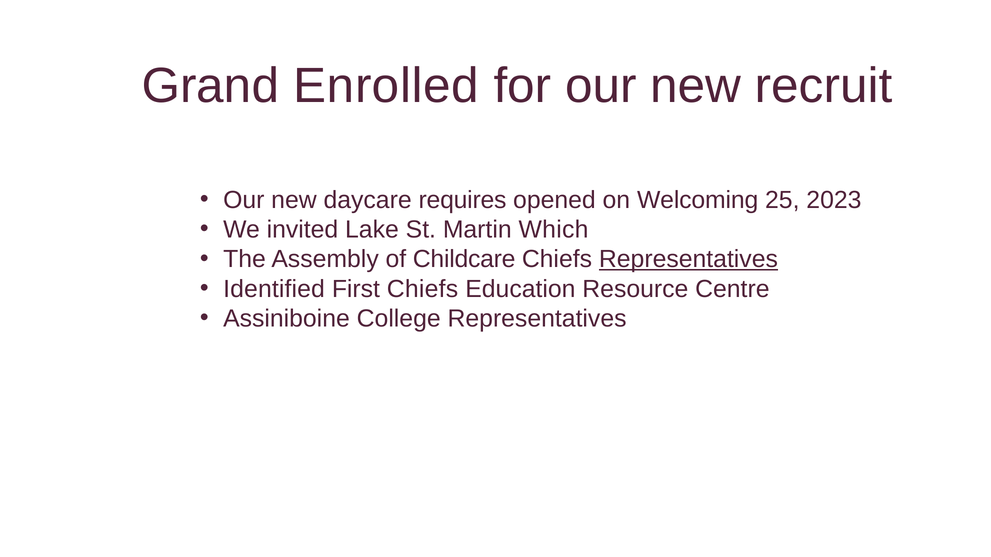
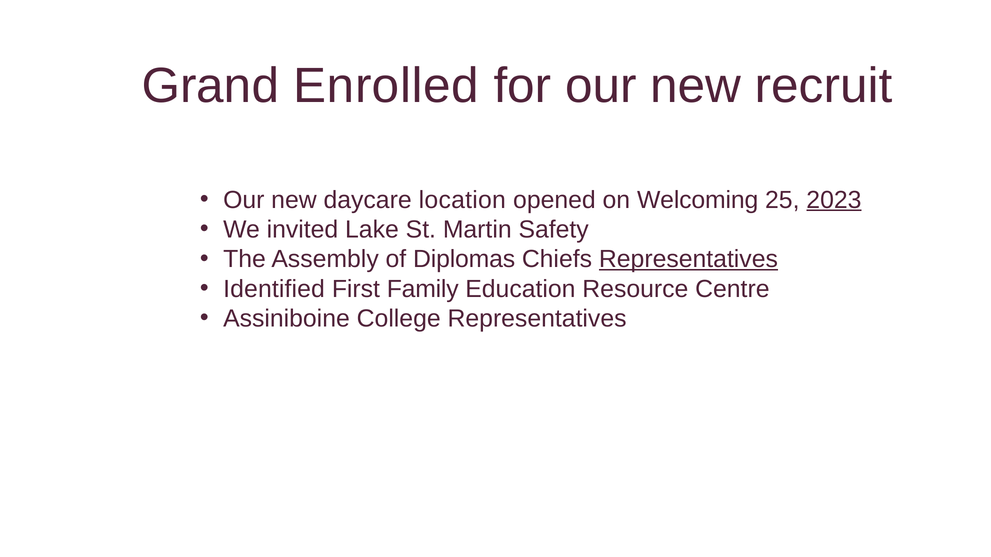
requires: requires -> location
2023 underline: none -> present
Which: Which -> Safety
Childcare: Childcare -> Diplomas
First Chiefs: Chiefs -> Family
